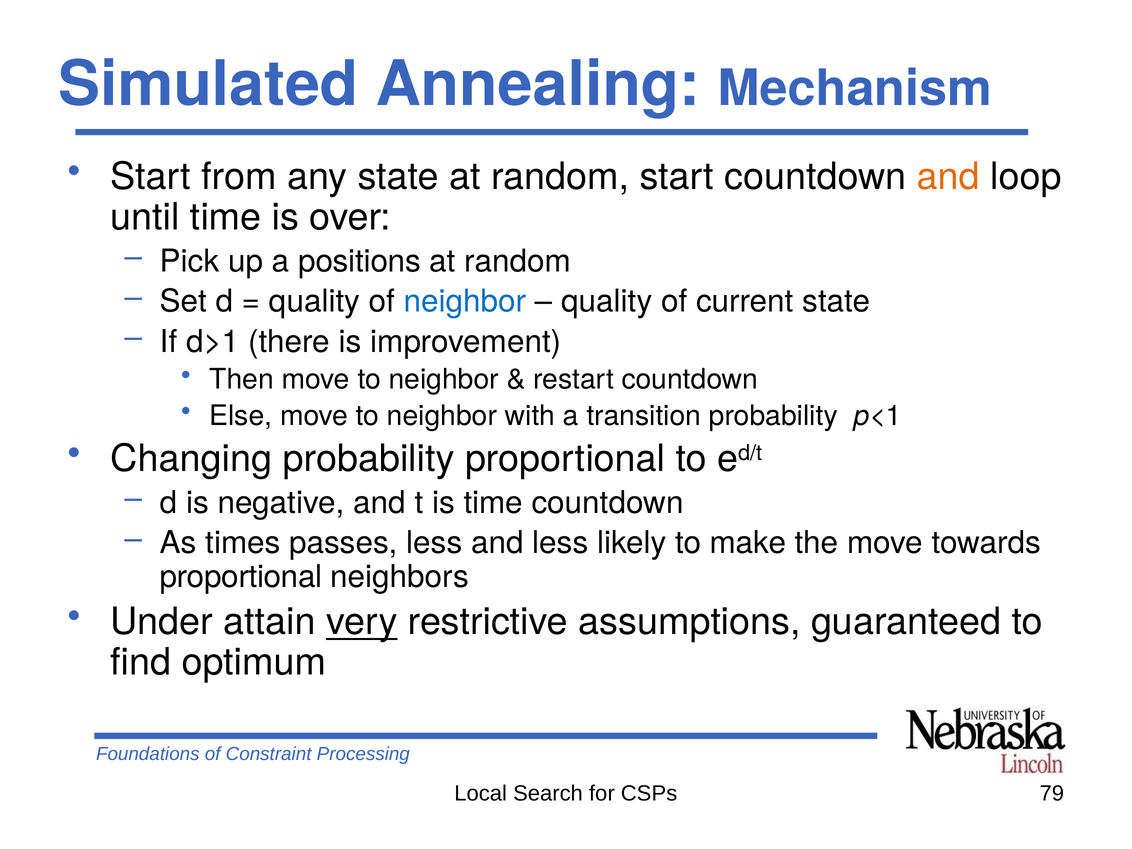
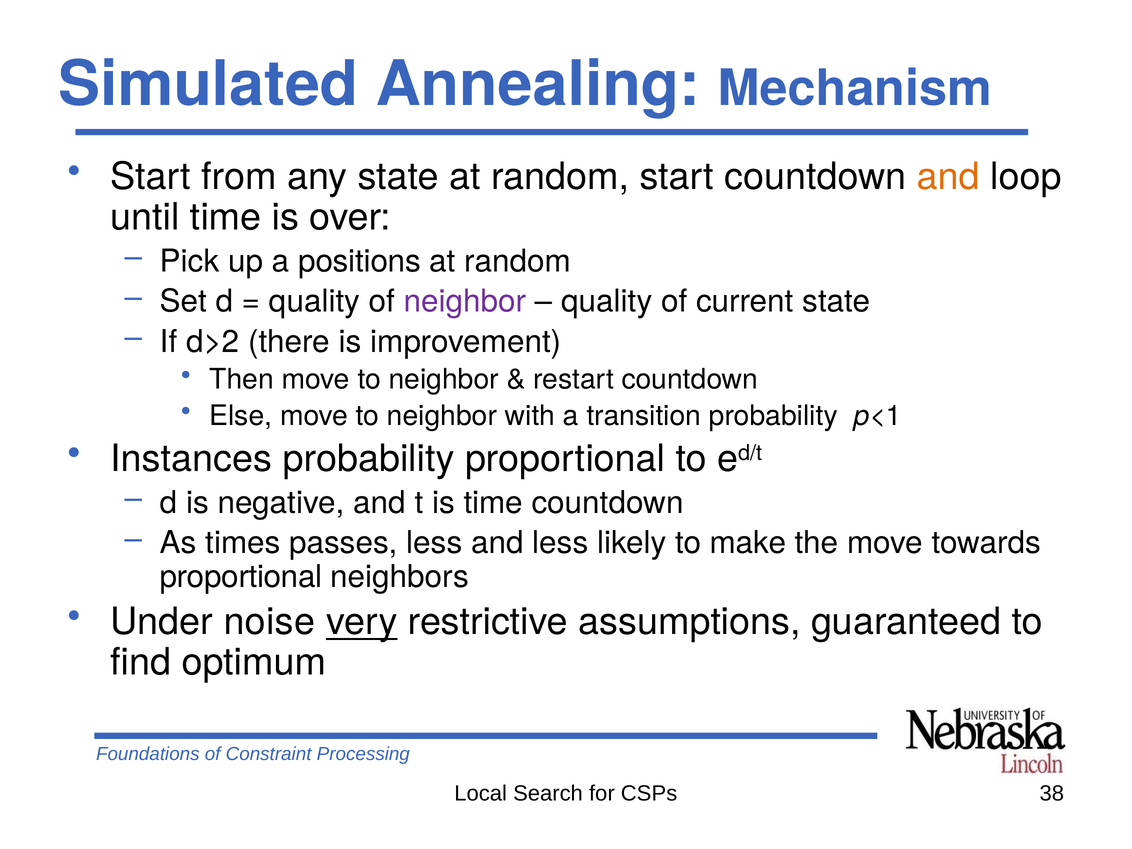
neighbor at (465, 301) colour: blue -> purple
d>1: d>1 -> d>2
Changing: Changing -> Instances
attain: attain -> noise
79: 79 -> 38
